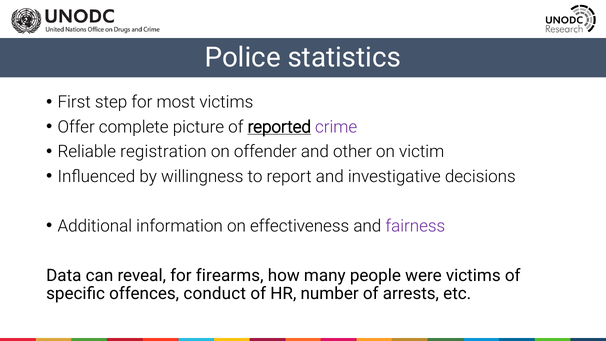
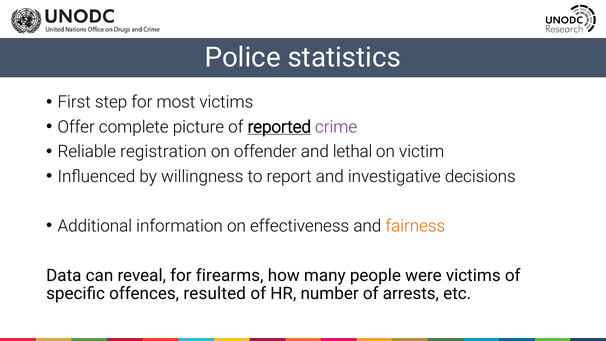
other: other -> lethal
fairness colour: purple -> orange
conduct: conduct -> resulted
